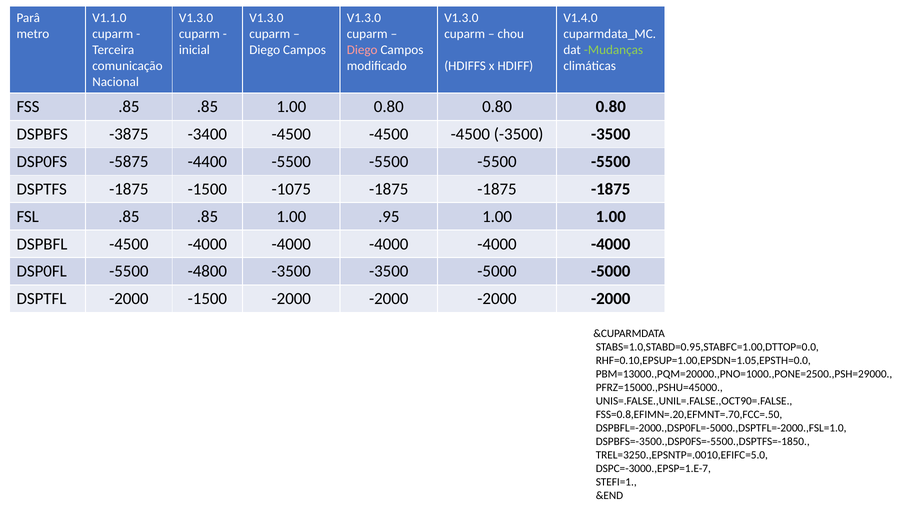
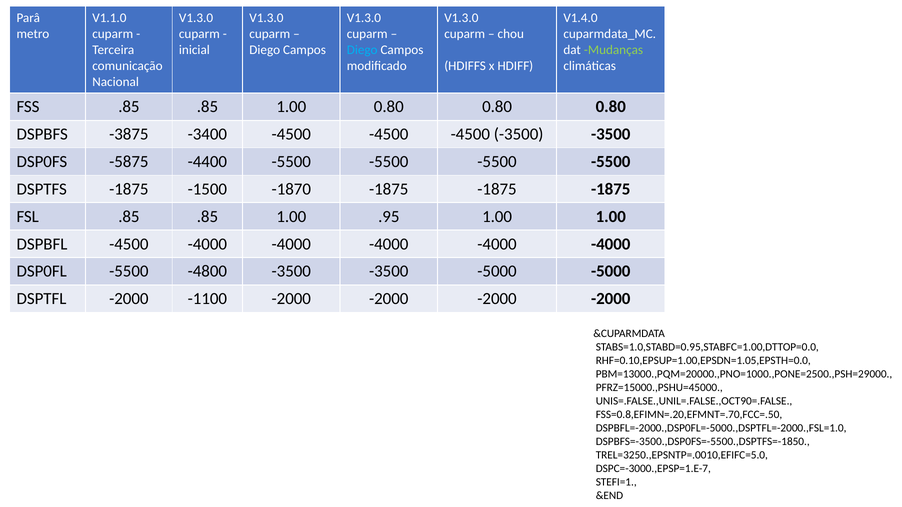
Diego at (362, 50) colour: pink -> light blue
-1075: -1075 -> -1870
-2000 -1500: -1500 -> -1100
